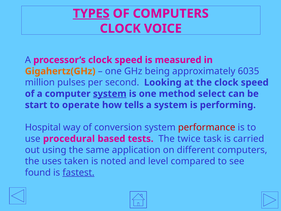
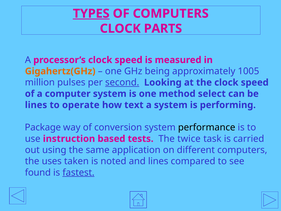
VOICE: VOICE -> PARTS
6035: 6035 -> 1005
second underline: none -> present
system at (110, 94) underline: present -> none
start at (36, 105): start -> lines
tells: tells -> text
Hospital: Hospital -> Package
performance colour: red -> black
procedural: procedural -> instruction
and level: level -> lines
